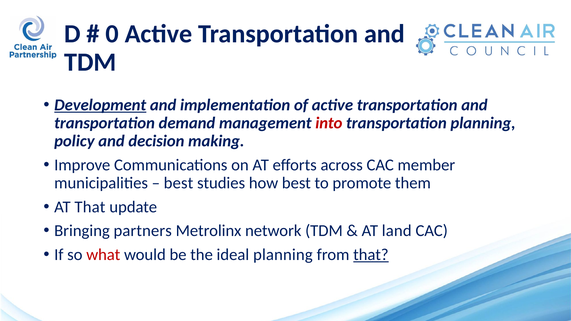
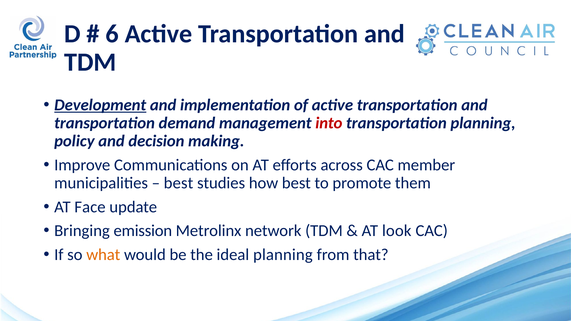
0: 0 -> 6
AT That: That -> Face
partners: partners -> emission
land: land -> look
what colour: red -> orange
that at (371, 255) underline: present -> none
